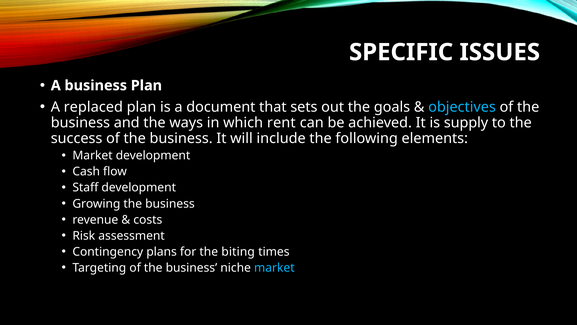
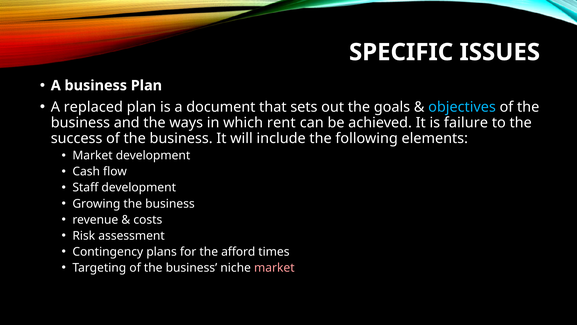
supply: supply -> failure
biting: biting -> afford
market at (274, 267) colour: light blue -> pink
